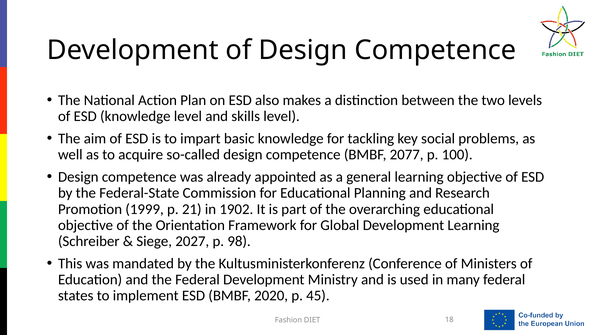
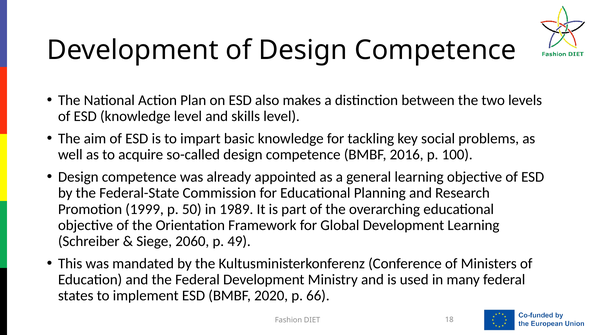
2077: 2077 -> 2016
21: 21 -> 50
1902: 1902 -> 1989
2027: 2027 -> 2060
98: 98 -> 49
45: 45 -> 66
